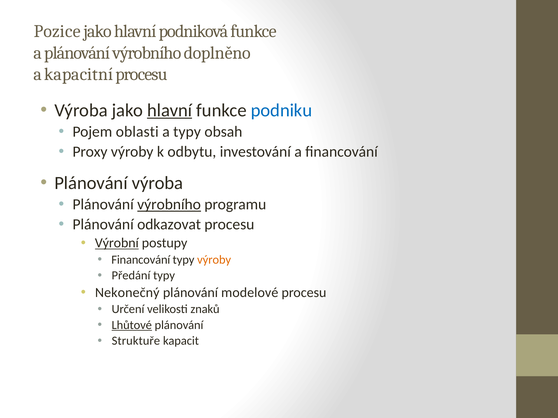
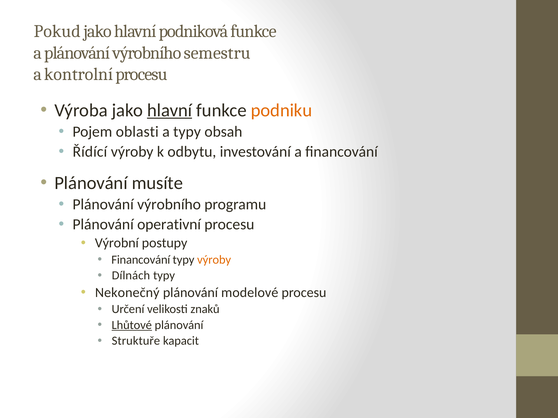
Pozice: Pozice -> Pokud
doplněno: doplněno -> semestru
kapacitní: kapacitní -> kontrolní
podniku colour: blue -> orange
Proxy: Proxy -> Řídící
Plánování výroba: výroba -> musíte
výrobního at (169, 205) underline: present -> none
odkazovat: odkazovat -> operativní
Výrobní underline: present -> none
Předání: Předání -> Dílnách
